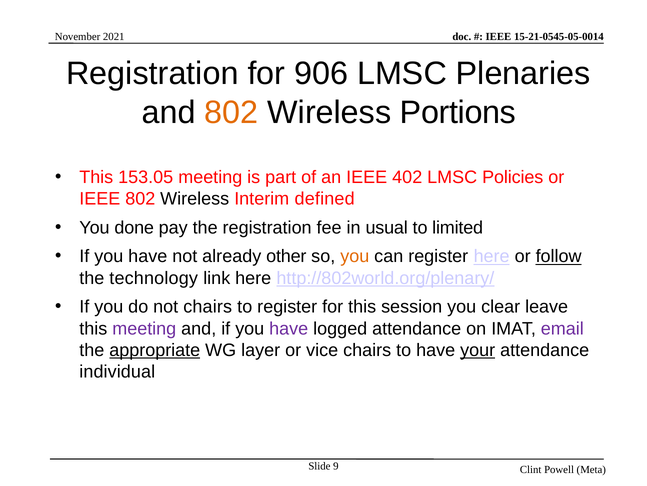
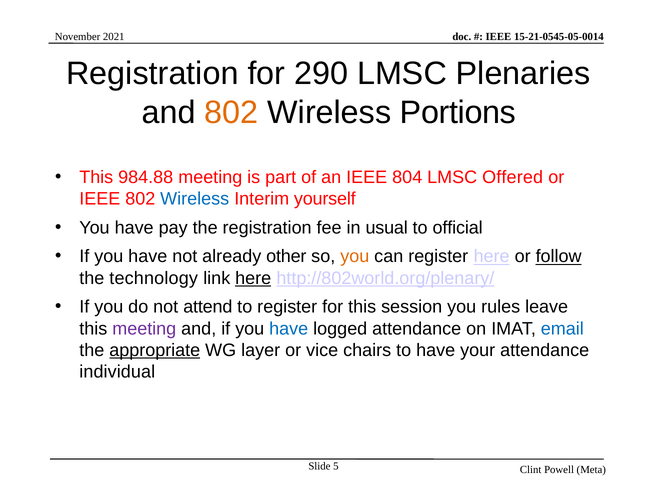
906: 906 -> 290
153.05: 153.05 -> 984.88
402: 402 -> 804
Policies: Policies -> Offered
Wireless at (195, 199) colour: black -> blue
defined: defined -> yourself
done at (134, 227): done -> have
limited: limited -> official
here at (253, 278) underline: none -> present
not chairs: chairs -> attend
clear: clear -> rules
have at (289, 328) colour: purple -> blue
email colour: purple -> blue
your underline: present -> none
9: 9 -> 5
